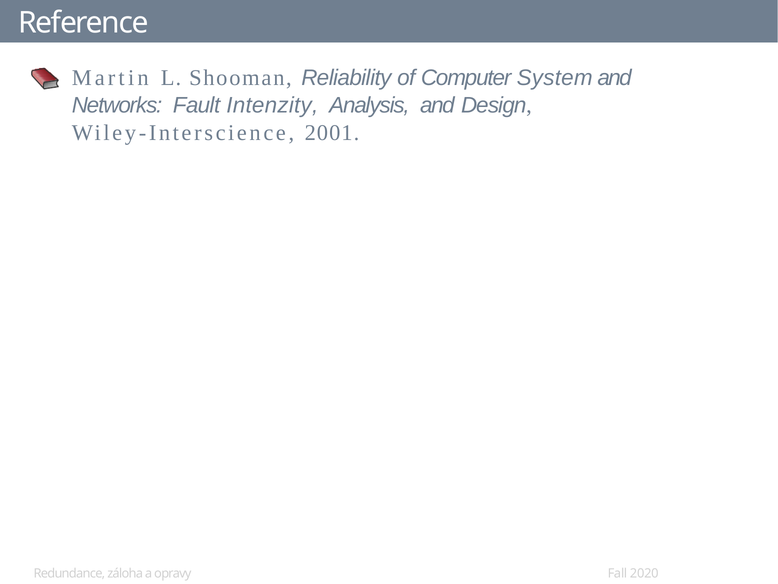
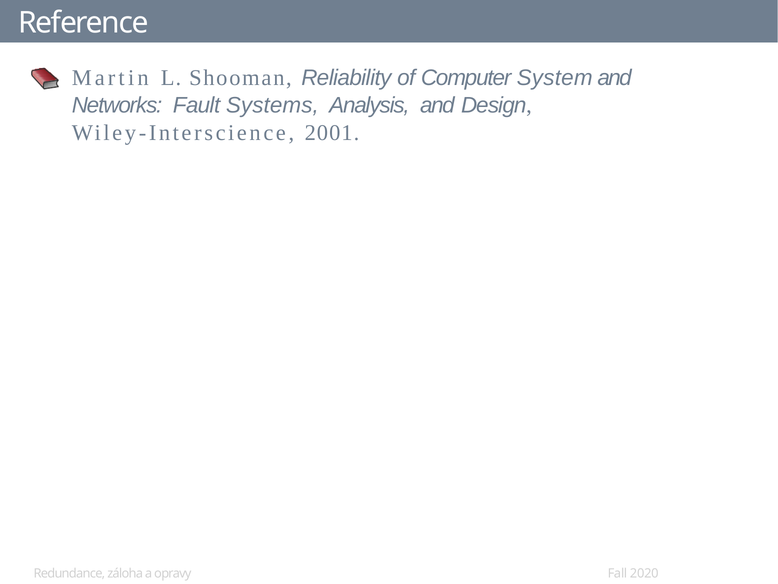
Intenzity: Intenzity -> Systems
